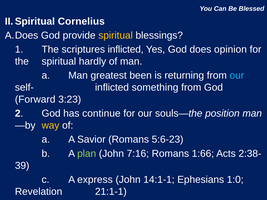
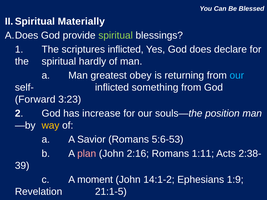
Cornelius: Cornelius -> Materially
spiritual at (116, 35) colour: yellow -> light green
opinion: opinion -> declare
been: been -> obey
continue: continue -> increase
5:6-23: 5:6-23 -> 5:6-53
plan colour: light green -> pink
7:16: 7:16 -> 2:16
1:66: 1:66 -> 1:11
express: express -> moment
14:1-1: 14:1-1 -> 14:1-2
1:0: 1:0 -> 1:9
21:1-1: 21:1-1 -> 21:1-5
